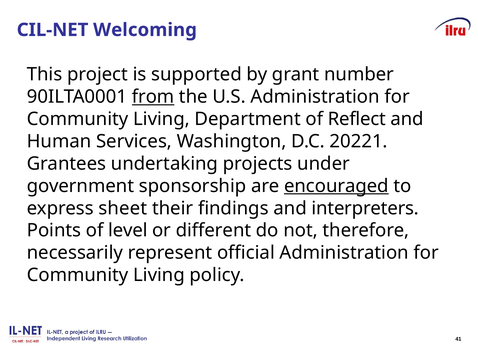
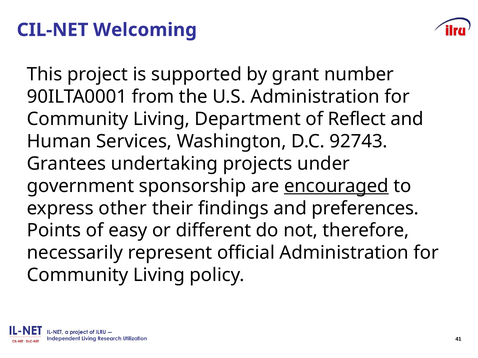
from underline: present -> none
20221: 20221 -> 92743
sheet: sheet -> other
interpreters: interpreters -> preferences
level: level -> easy
